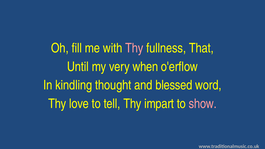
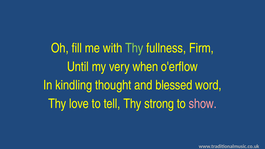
Thy at (134, 48) colour: pink -> light green
That: That -> Firm
impart: impart -> strong
